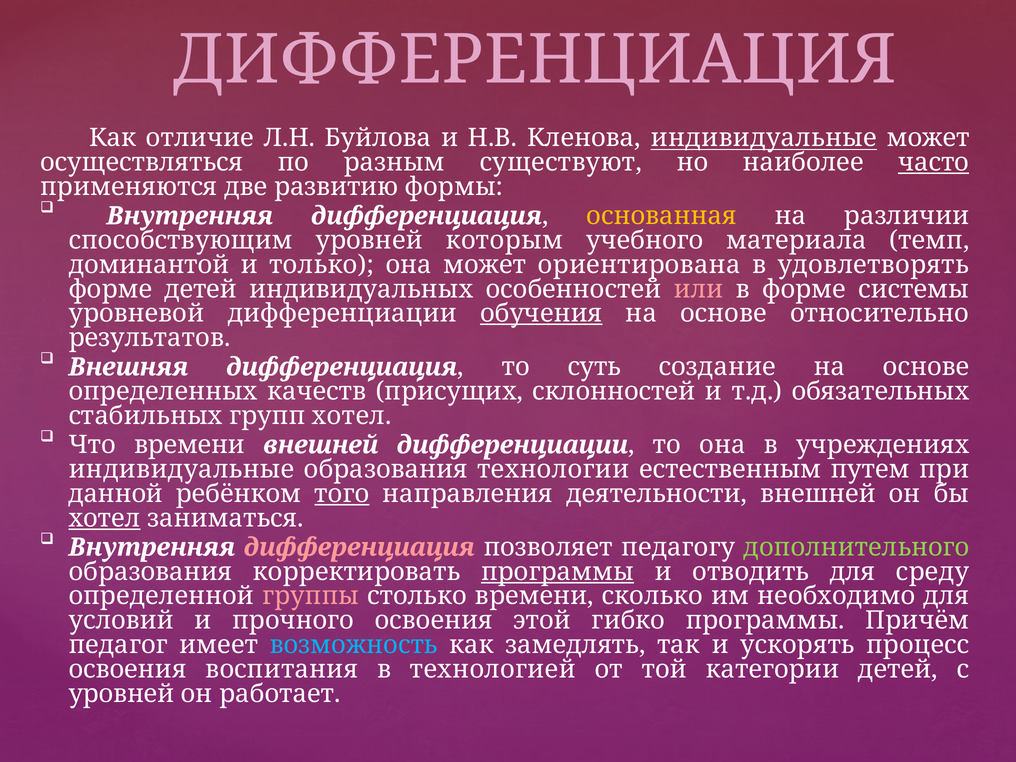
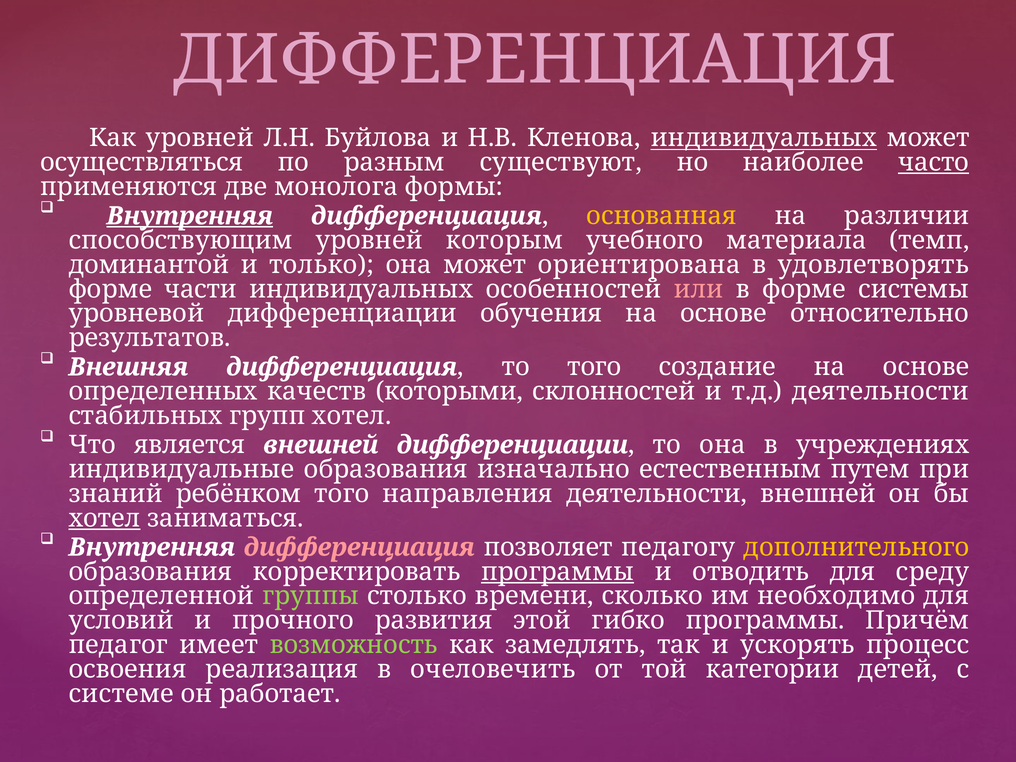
Как отличие: отличие -> уровней
Кленова индивидуальные: индивидуальные -> индивидуальных
развитию: развитию -> монолога
Внутренняя at (190, 216) underline: none -> present
форме детей: детей -> части
обучения underline: present -> none
то суть: суть -> того
присущих: присущих -> которыми
т.д обязательных: обязательных -> деятельности
Что времени: времени -> является
технологии: технологии -> изначально
данной: данной -> знаний
того at (342, 494) underline: present -> none
дополнительного colour: light green -> yellow
группы colour: pink -> light green
прочного освоения: освоения -> развития
возможность colour: light blue -> light green
воспитания: воспитания -> реализация
технологией: технологией -> очеловечить
уровней at (122, 694): уровней -> системе
